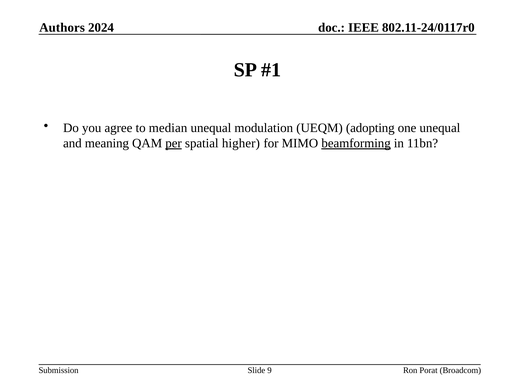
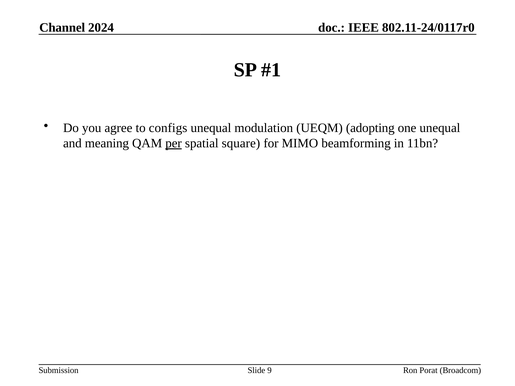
Authors: Authors -> Channel
median: median -> configs
higher: higher -> square
beamforming underline: present -> none
